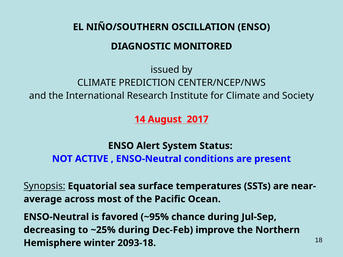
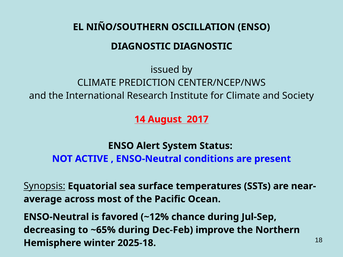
DIAGNOSTIC MONITORED: MONITORED -> DIAGNOSTIC
~95%: ~95% -> ~12%
~25%: ~25% -> ~65%
2093-18: 2093-18 -> 2025-18
